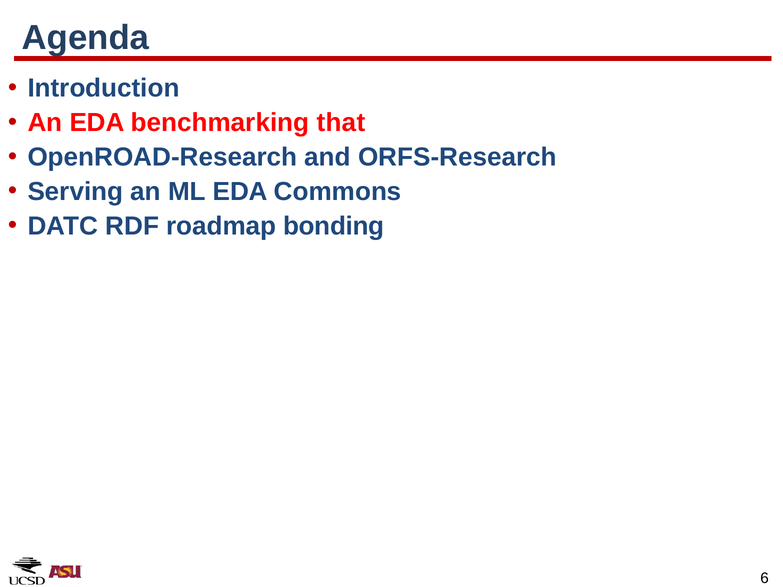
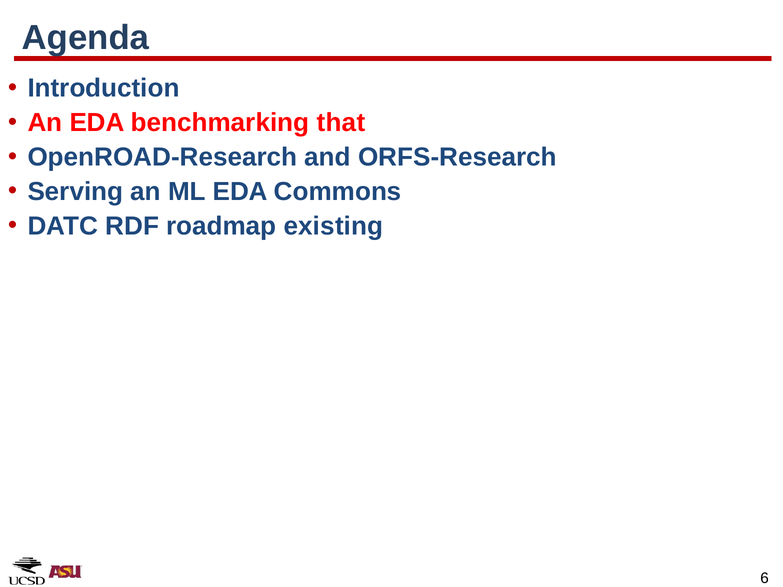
bonding: bonding -> existing
